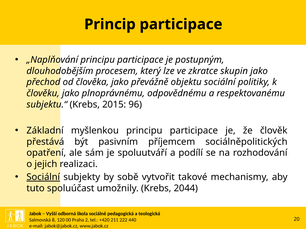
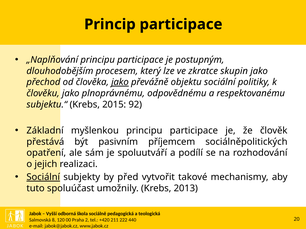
jako at (120, 82) underline: none -> present
96: 96 -> 92
sobě: sobě -> před
2044: 2044 -> 2013
